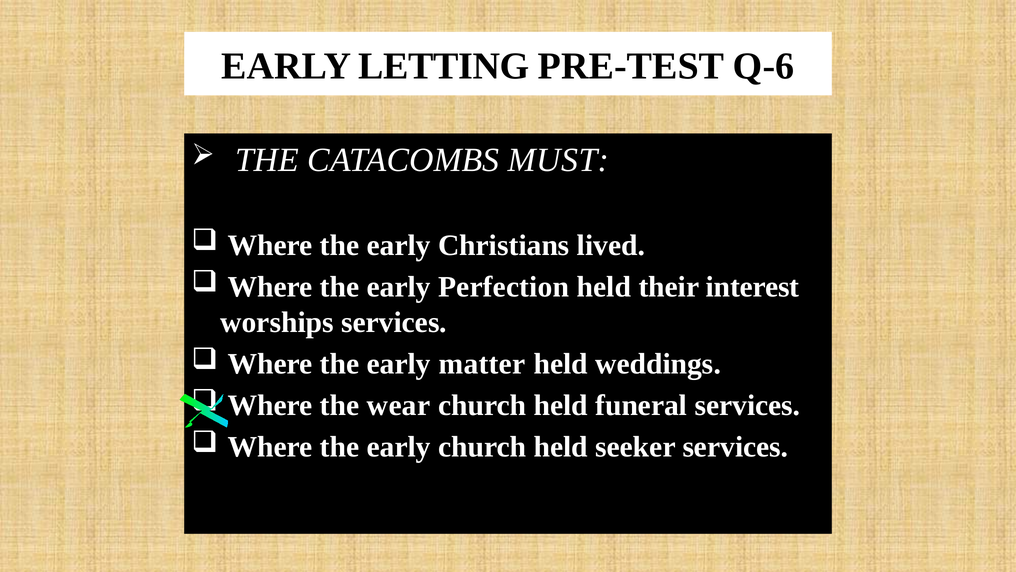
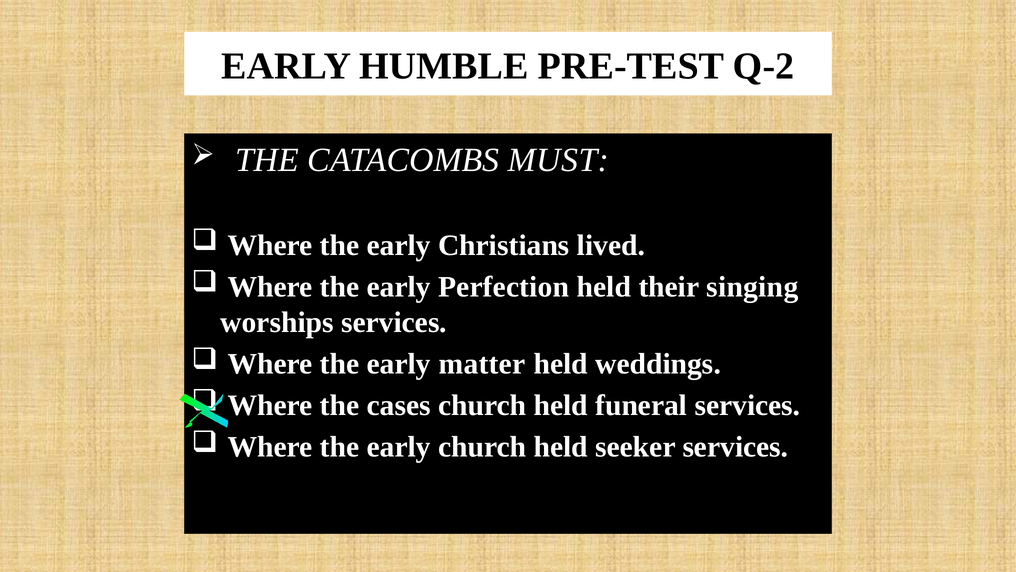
LETTING: LETTING -> HUMBLE
Q-6: Q-6 -> Q-2
interest: interest -> singing
wear: wear -> cases
